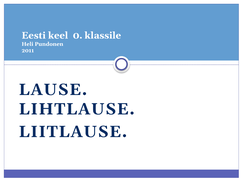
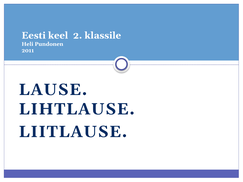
0: 0 -> 2
